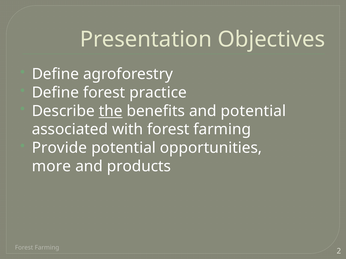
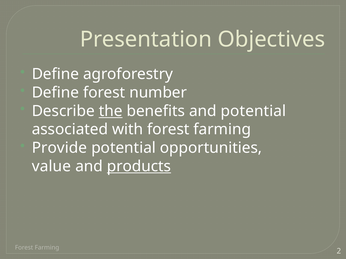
practice: practice -> number
more: more -> value
products underline: none -> present
